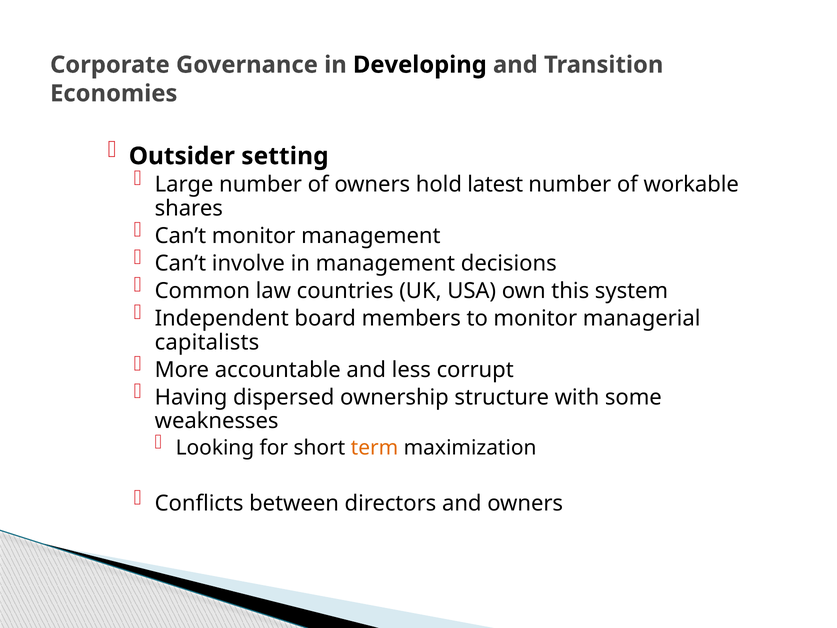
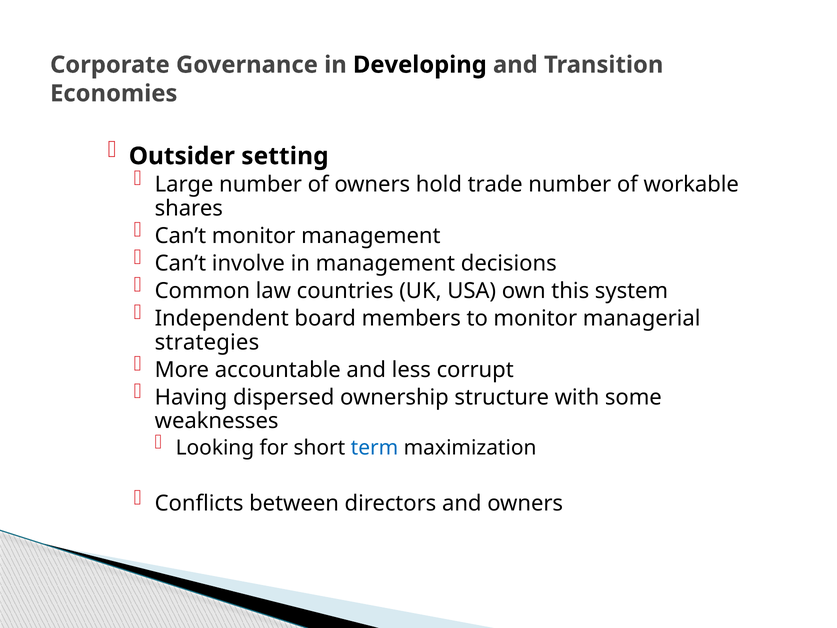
latest: latest -> trade
capitalists: capitalists -> strategies
term colour: orange -> blue
